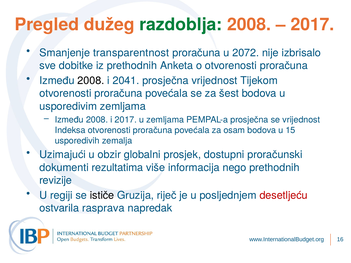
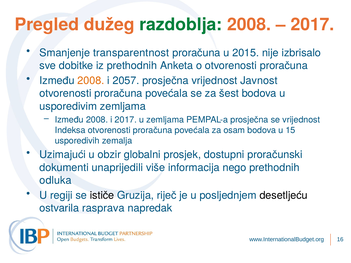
2072: 2072 -> 2015
2008 at (91, 81) colour: black -> orange
2041: 2041 -> 2057
Tijekom: Tijekom -> Javnost
rezultatima: rezultatima -> unaprijedili
revizije: revizije -> odluka
desetljeću colour: red -> black
